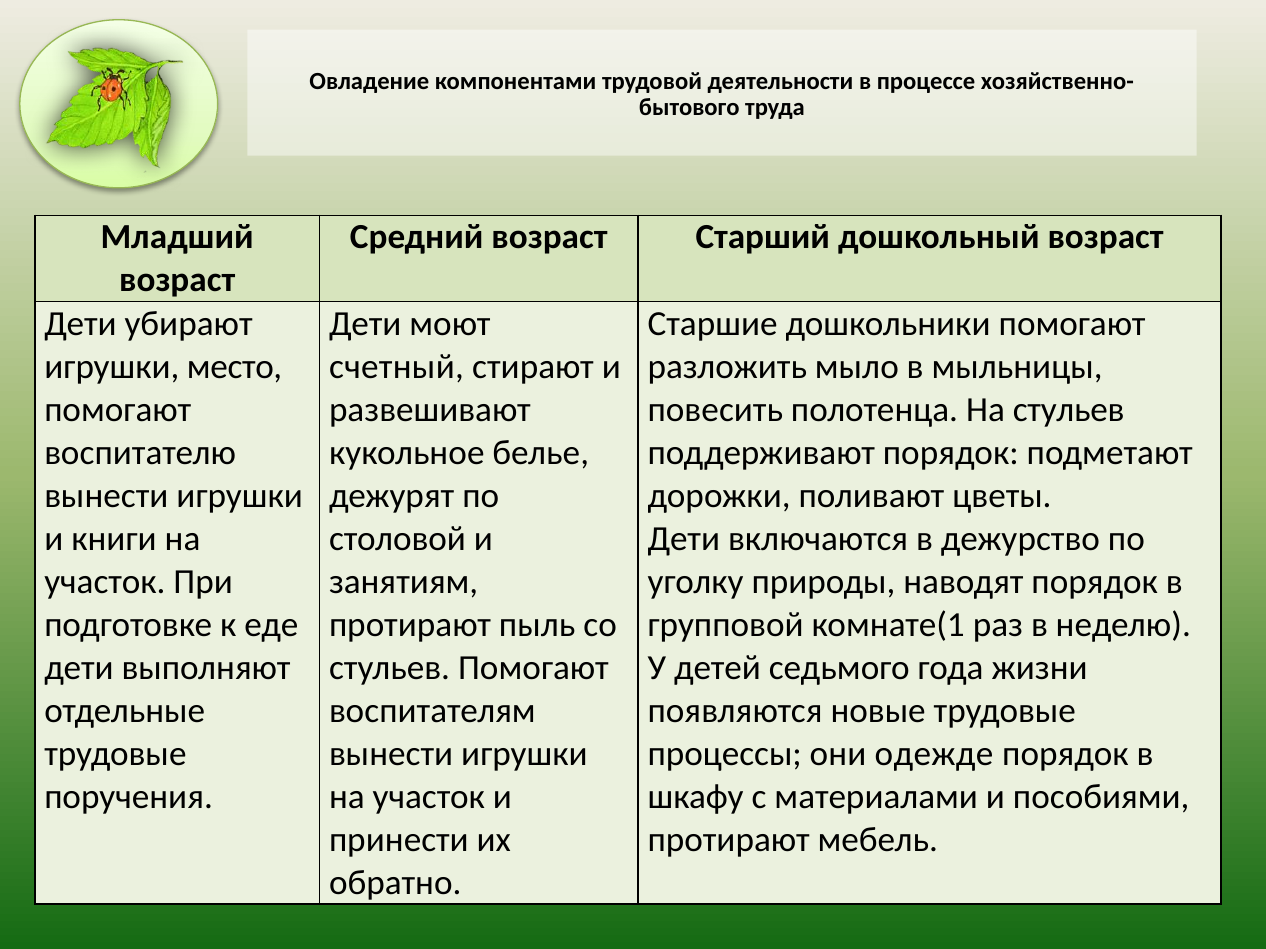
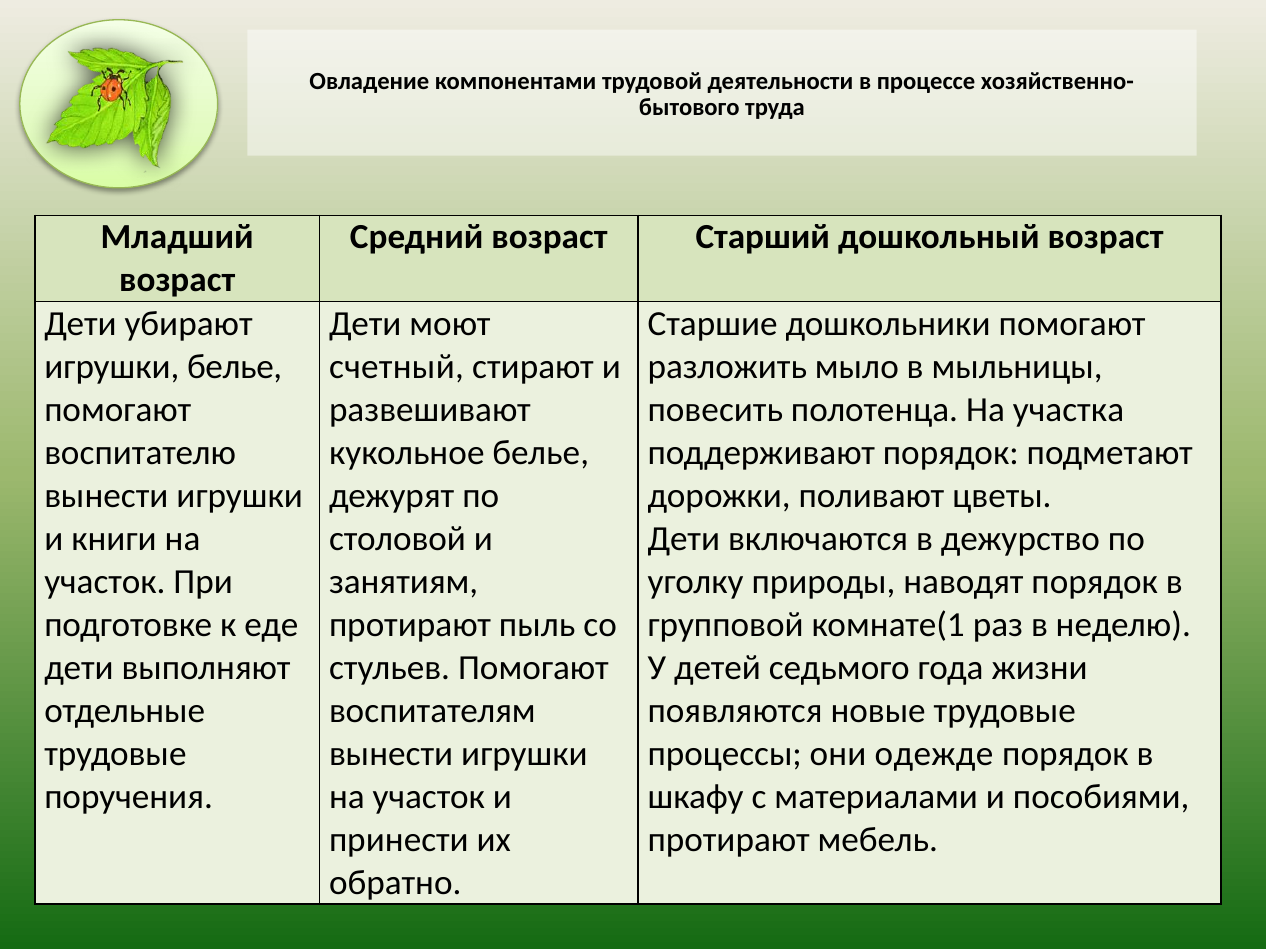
игрушки место: место -> белье
На стульев: стульев -> участка
